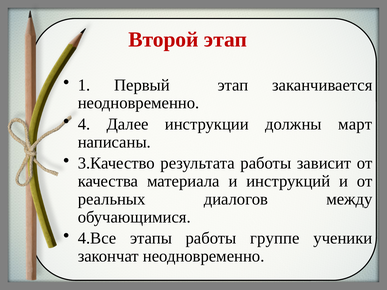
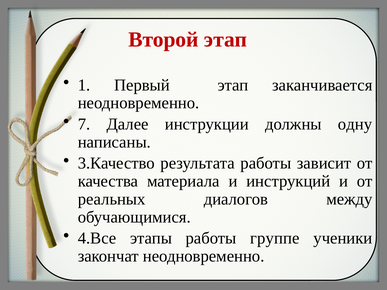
4: 4 -> 7
март: март -> одну
